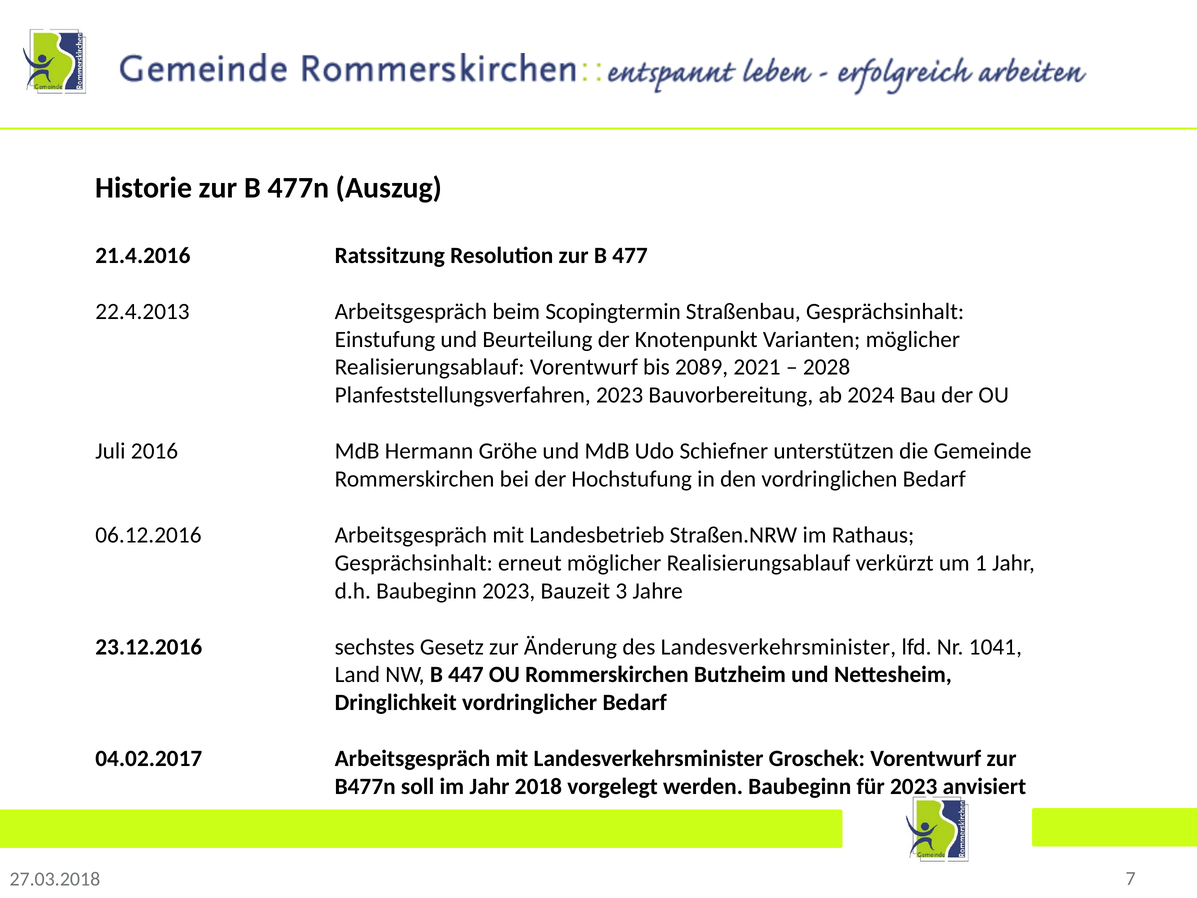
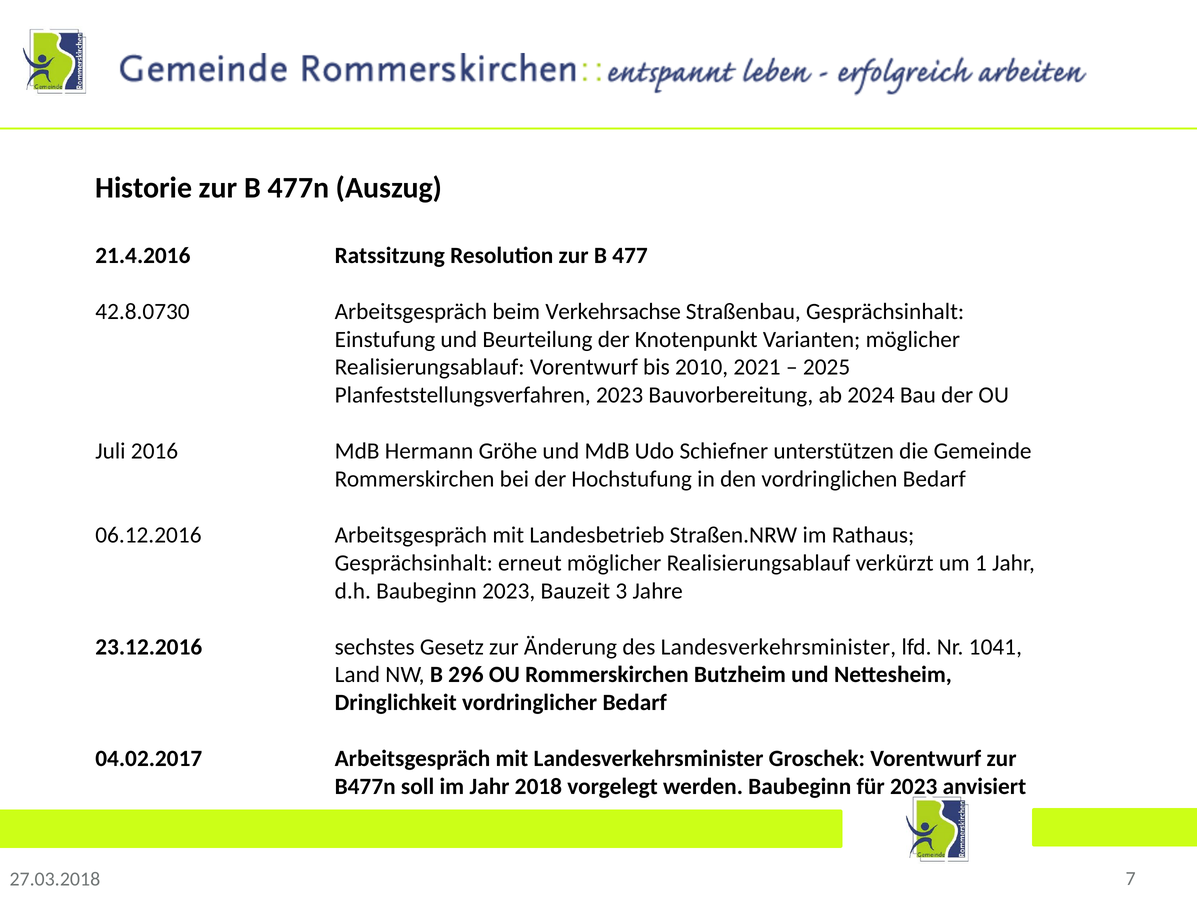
22.4.2013: 22.4.2013 -> 42.8.0730
Scopingtermin: Scopingtermin -> Verkehrsachse
2089: 2089 -> 2010
2028: 2028 -> 2025
447: 447 -> 296
